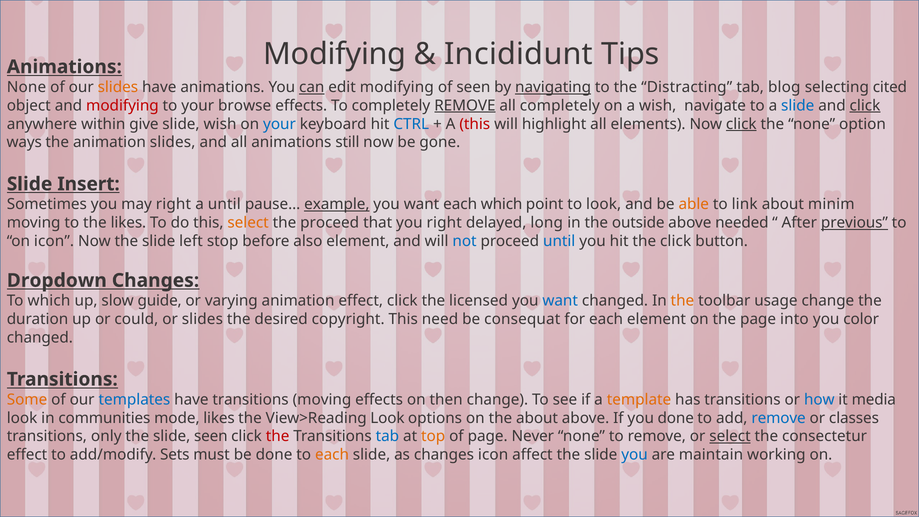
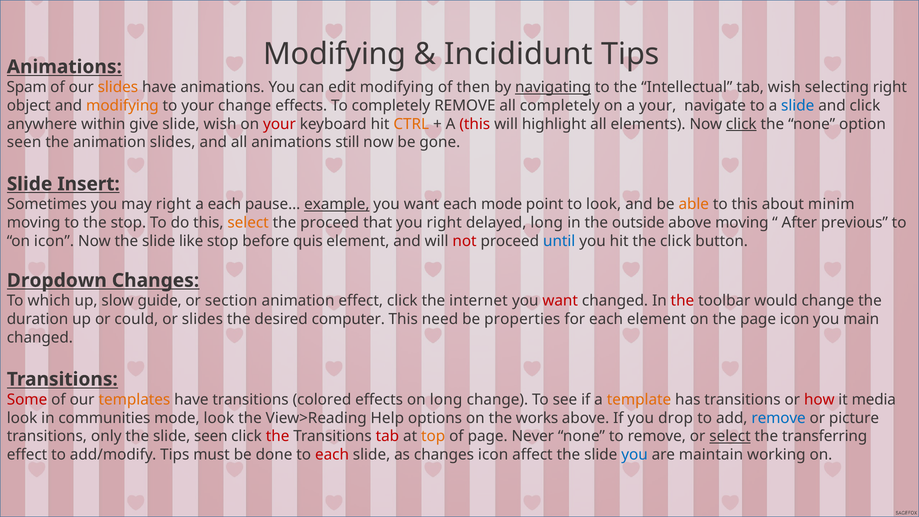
None at (27, 87): None -> Spam
can underline: present -> none
of seen: seen -> then
Distracting: Distracting -> Intellectual
tab blog: blog -> wish
selecting cited: cited -> right
modifying at (122, 106) colour: red -> orange
your browse: browse -> change
REMOVE at (465, 106) underline: present -> none
a wish: wish -> your
click at (865, 106) underline: present -> none
your at (279, 124) colour: blue -> red
CTRL colour: blue -> orange
ways at (24, 142): ways -> seen
a until: until -> each
each which: which -> mode
to link: link -> this
the likes: likes -> stop
above needed: needed -> moving
previous underline: present -> none
left: left -> like
also: also -> quis
not colour: blue -> red
varying: varying -> section
licensed: licensed -> internet
want at (560, 301) colour: blue -> red
the at (682, 301) colour: orange -> red
usage: usage -> would
copyright: copyright -> computer
consequat: consequat -> properties
page into: into -> icon
color: color -> main
Some colour: orange -> red
templates colour: blue -> orange
transitions moving: moving -> colored
on then: then -> long
how colour: blue -> red
mode likes: likes -> look
View>Reading Look: Look -> Help
the about: about -> works
you done: done -> drop
classes: classes -> picture
tab at (387, 436) colour: blue -> red
consectetur: consectetur -> transferring
add/modify Sets: Sets -> Tips
each at (332, 455) colour: orange -> red
